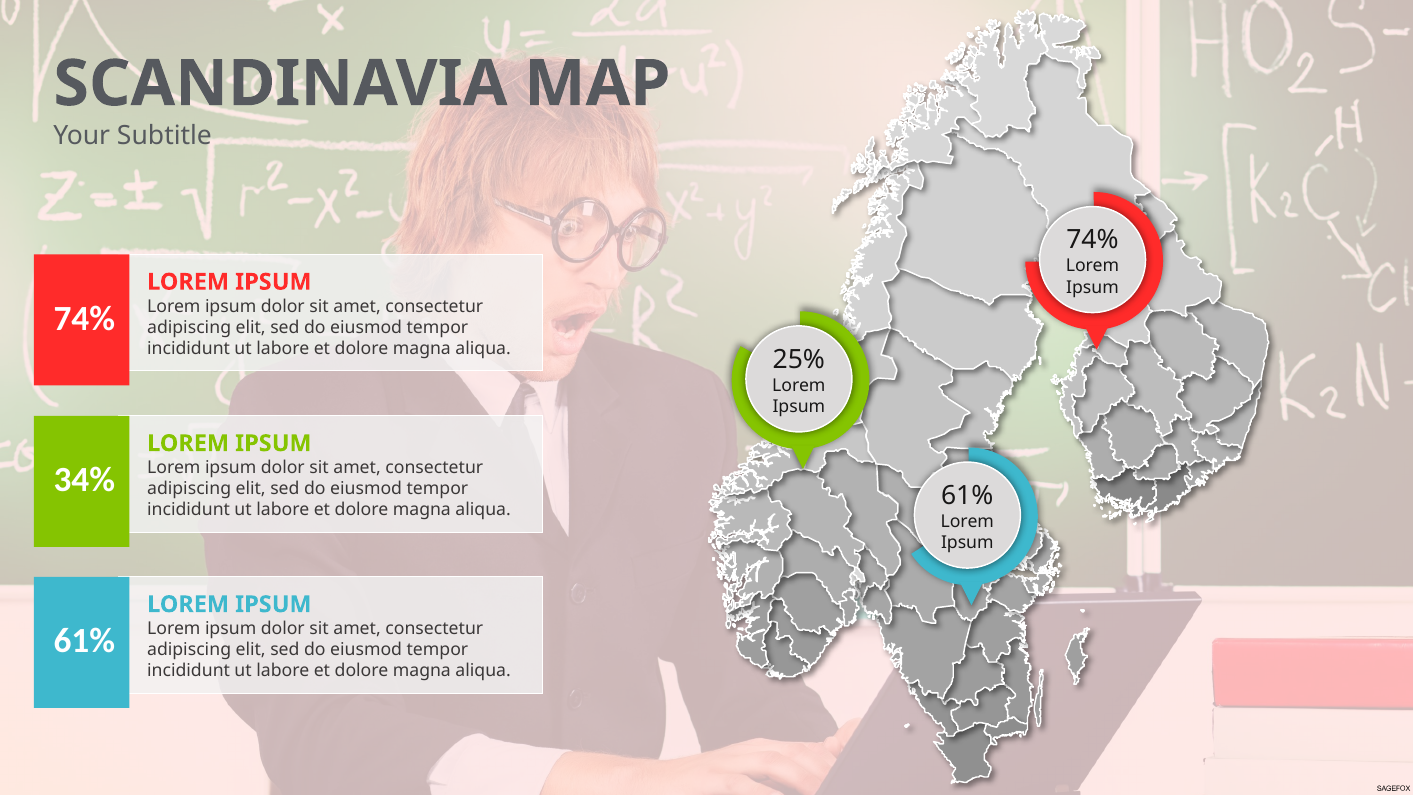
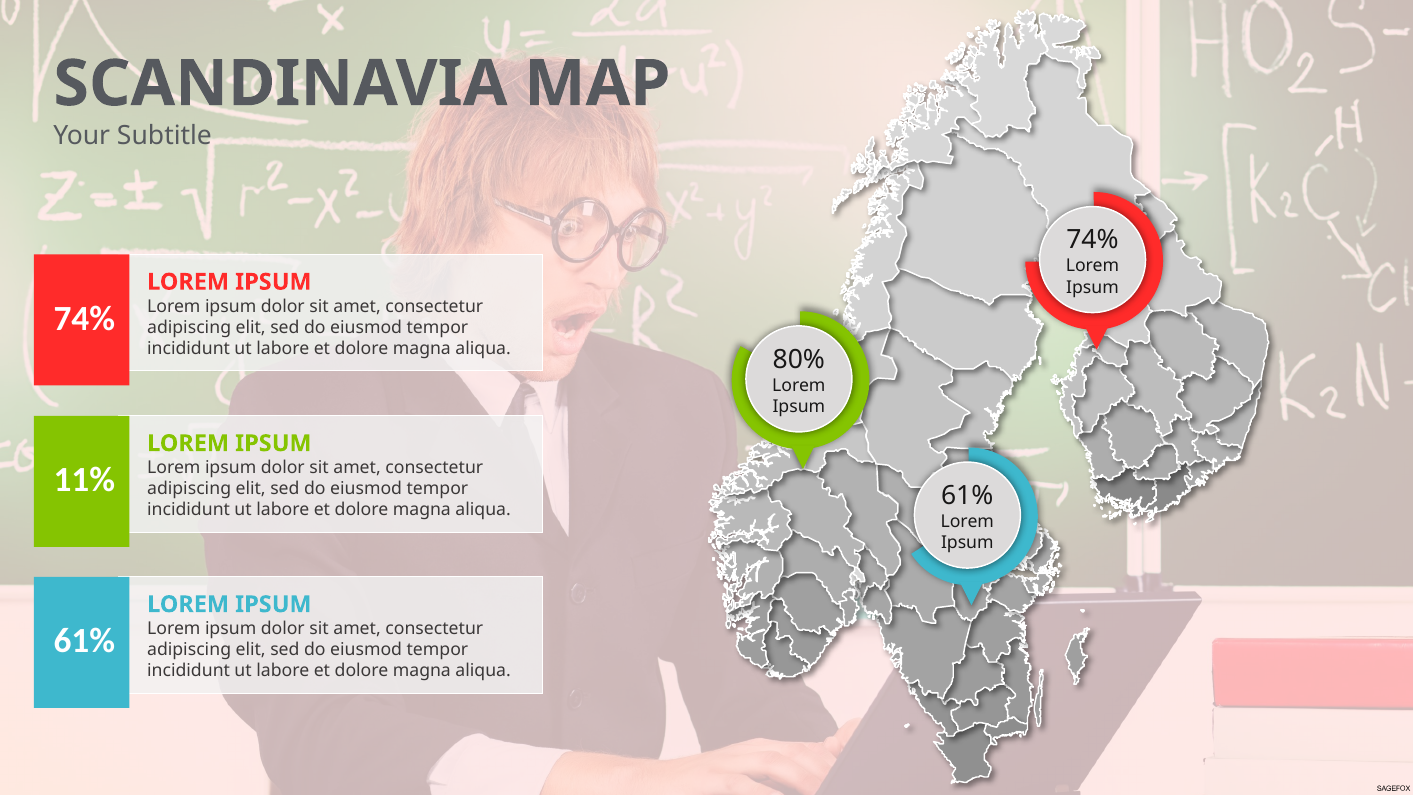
25%: 25% -> 80%
34%: 34% -> 11%
